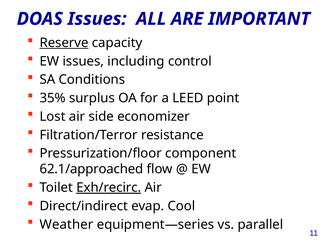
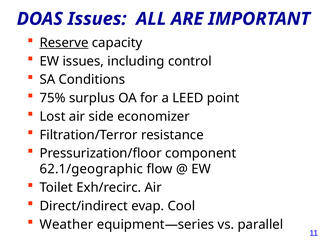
35%: 35% -> 75%
62.1/approached: 62.1/approached -> 62.1/geographic
Exh/recirc underline: present -> none
